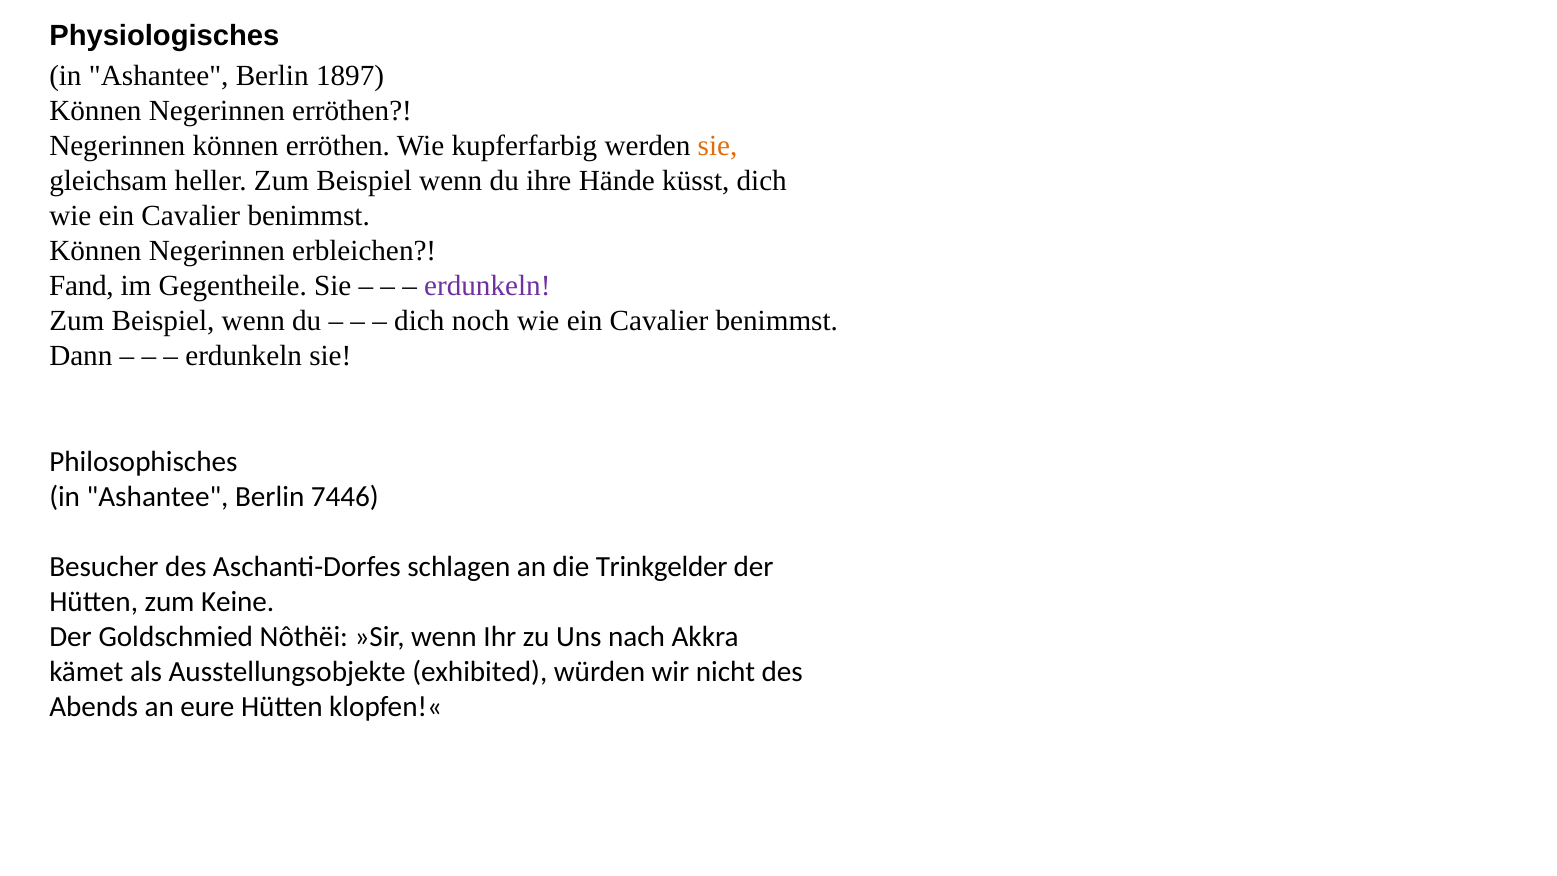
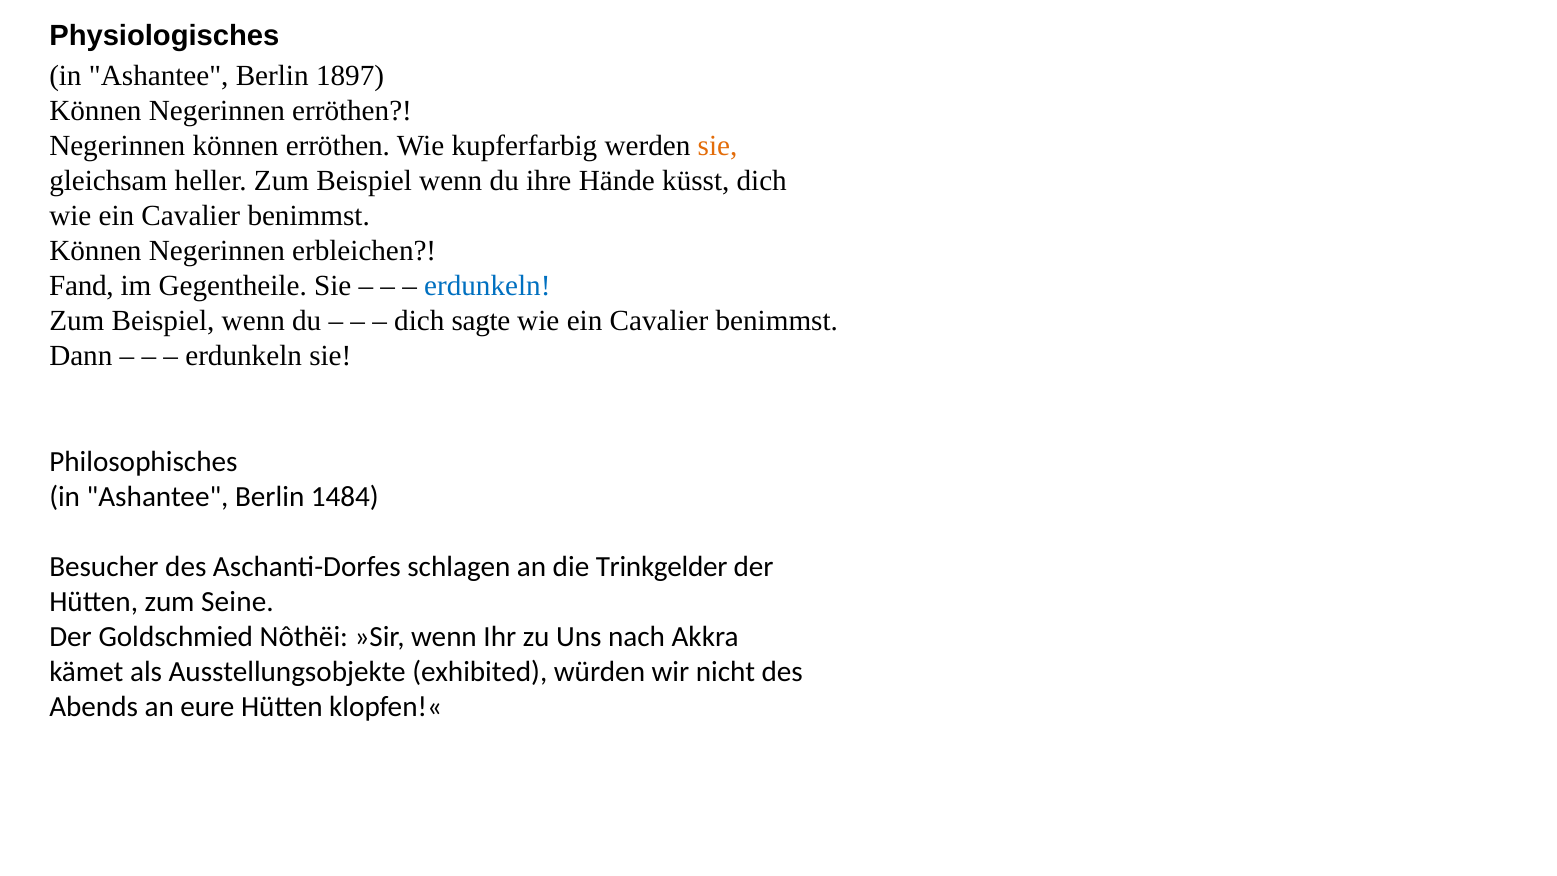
erdunkeln at (487, 286) colour: purple -> blue
noch: noch -> sagte
7446: 7446 -> 1484
Keine: Keine -> Seine
